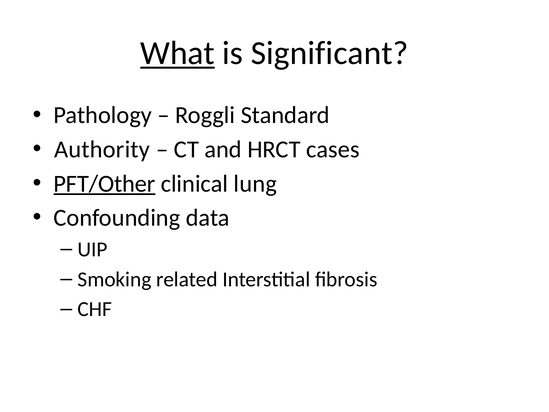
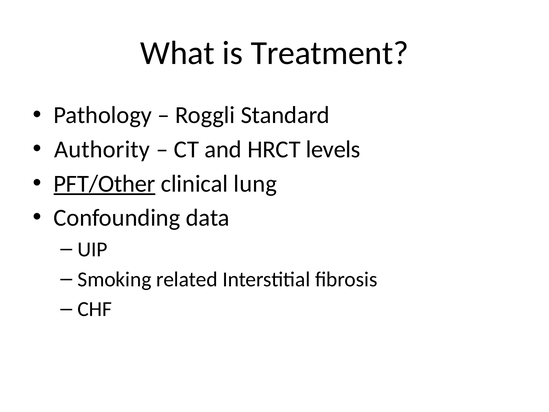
What underline: present -> none
Significant: Significant -> Treatment
cases: cases -> levels
